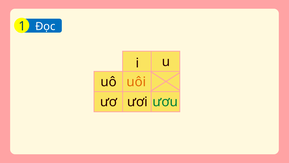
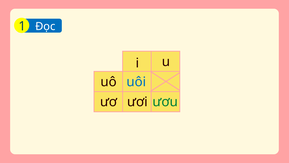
uôi colour: orange -> blue
